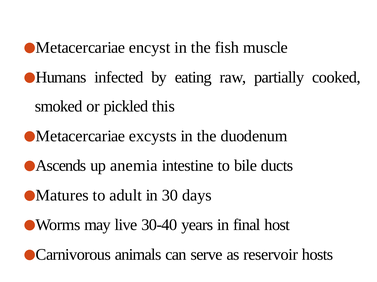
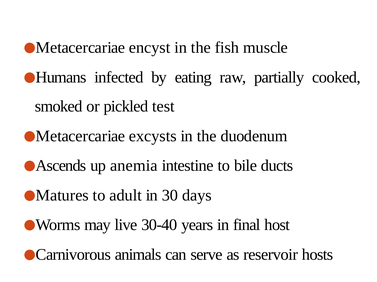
this: this -> test
